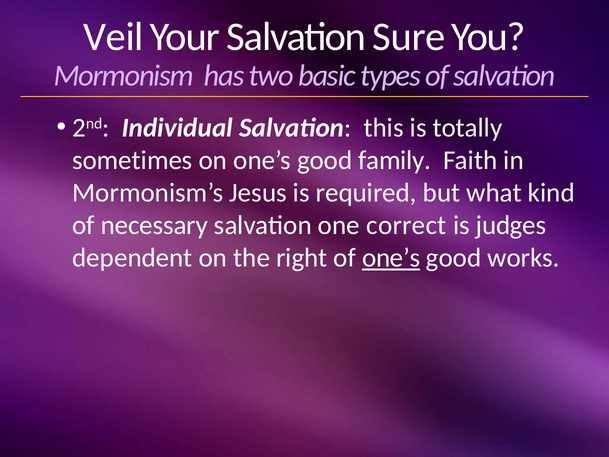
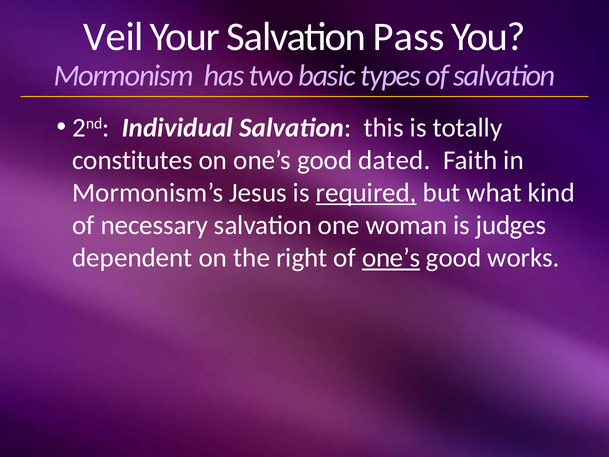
Sure: Sure -> Pass
sometimes: sometimes -> constitutes
family: family -> dated
required underline: none -> present
correct: correct -> woman
